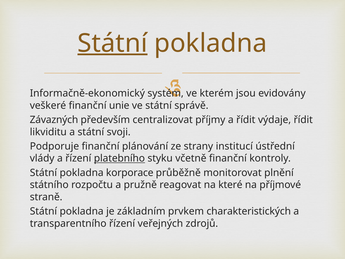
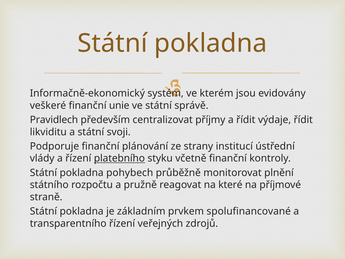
Státní at (112, 43) underline: present -> none
Závazných: Závazných -> Pravidlech
korporace: korporace -> pohybech
charakteristických: charakteristických -> spolufinancované
